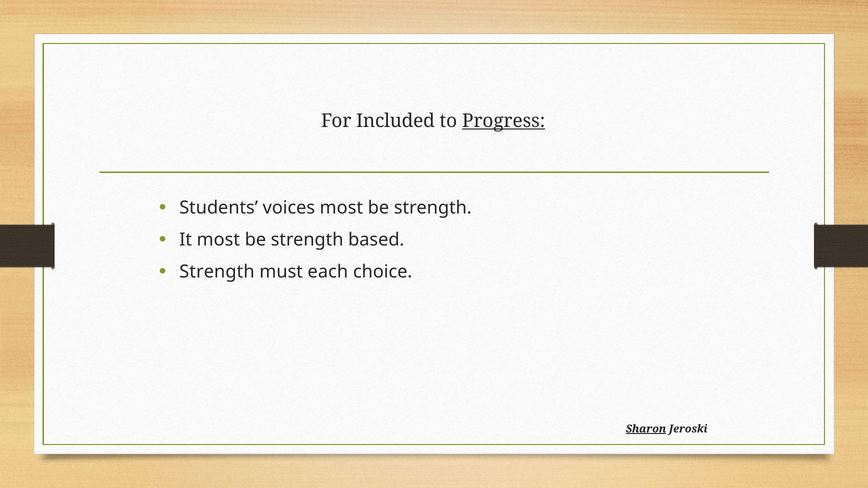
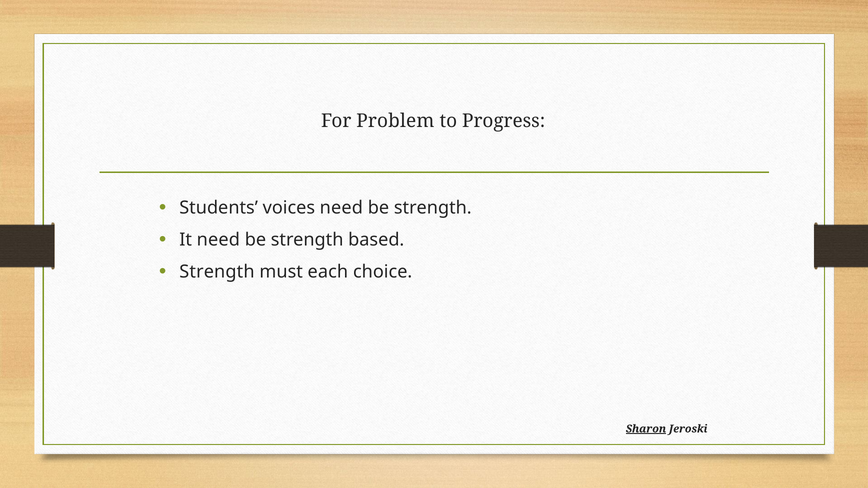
Included: Included -> Problem
Progress underline: present -> none
voices most: most -> need
It most: most -> need
